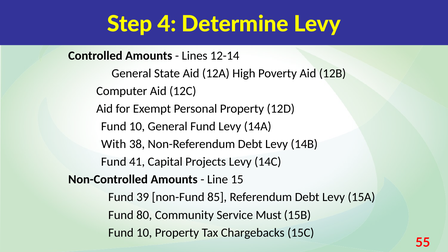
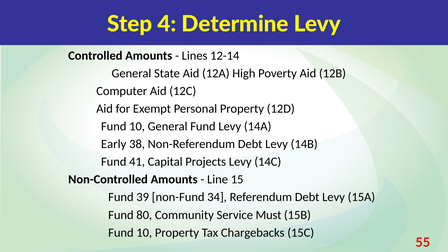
With: With -> Early
85: 85 -> 34
